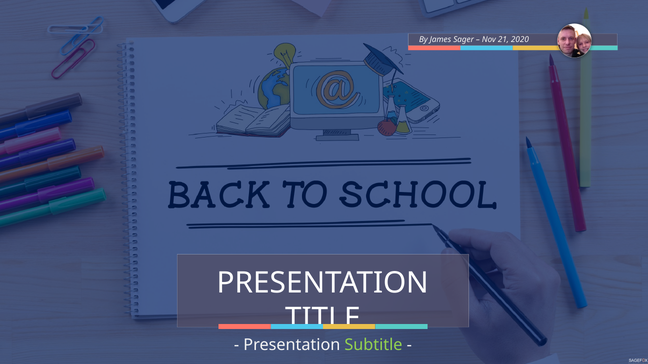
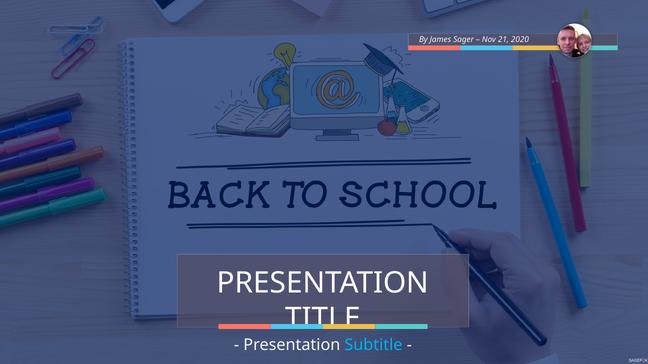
Subtitle colour: light green -> light blue
